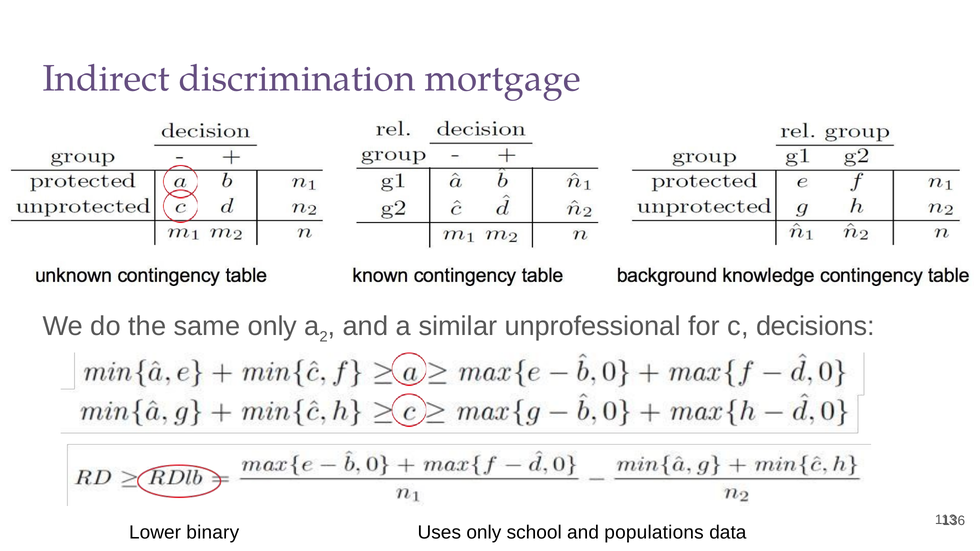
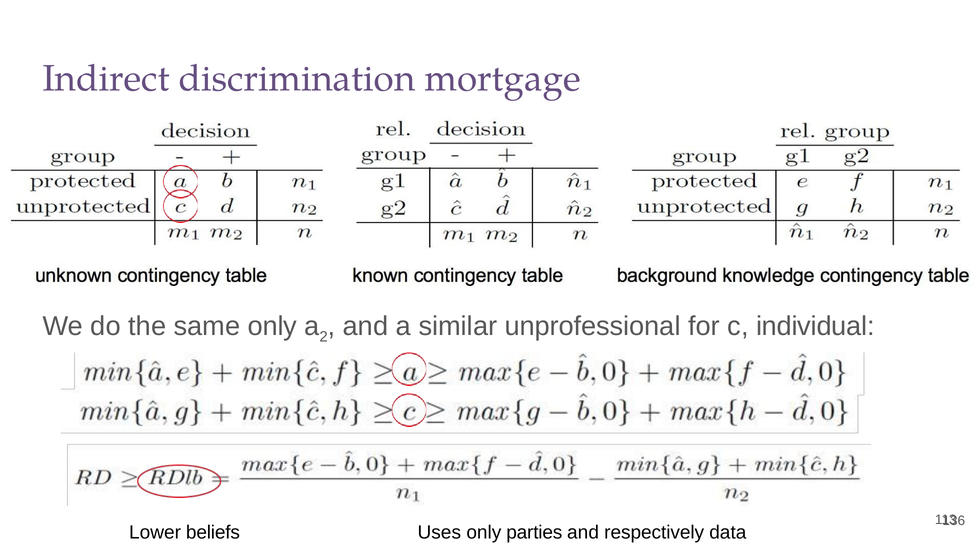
decisions: decisions -> individual
binary: binary -> beliefs
school: school -> parties
populations: populations -> respectively
